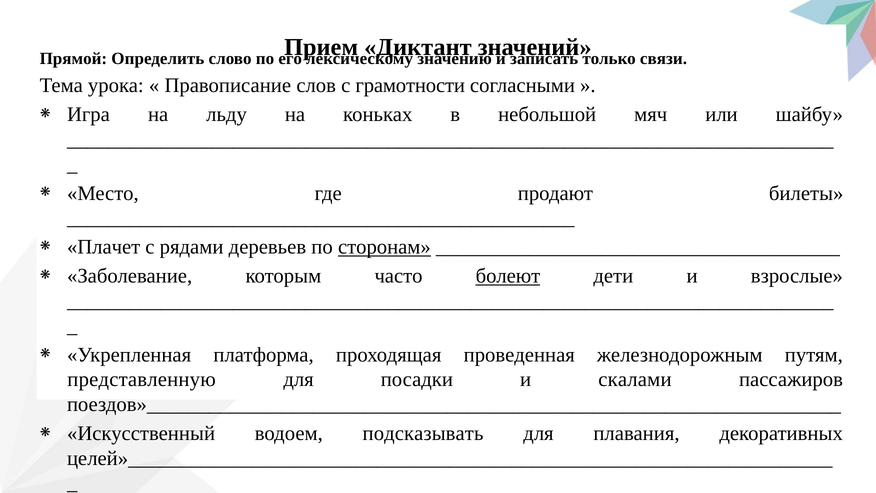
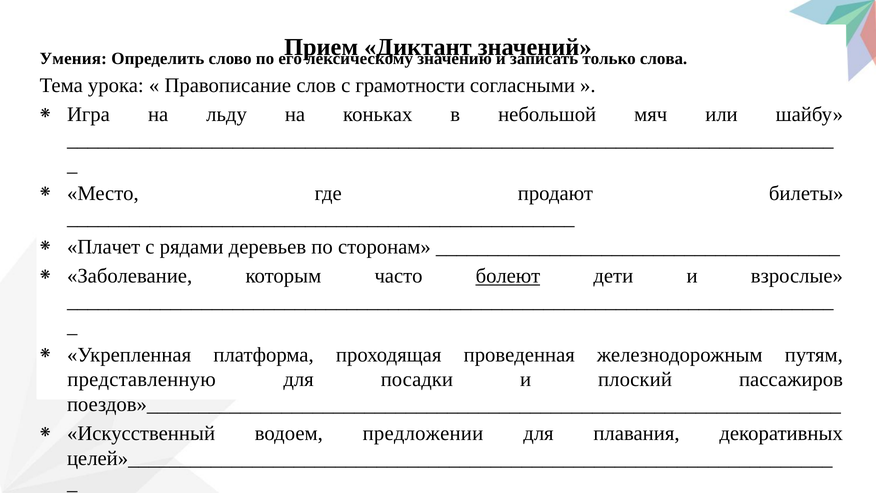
Прямой: Прямой -> Умения
связи: связи -> слова
сторонам underline: present -> none
скалами: скалами -> плоский
подсказывать: подсказывать -> предложении
